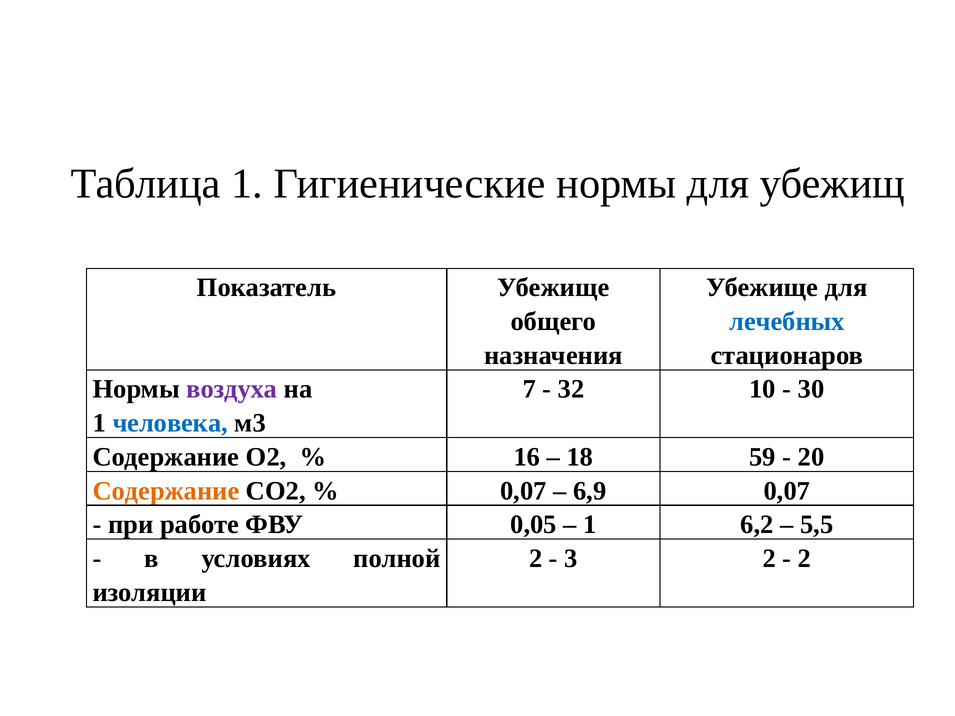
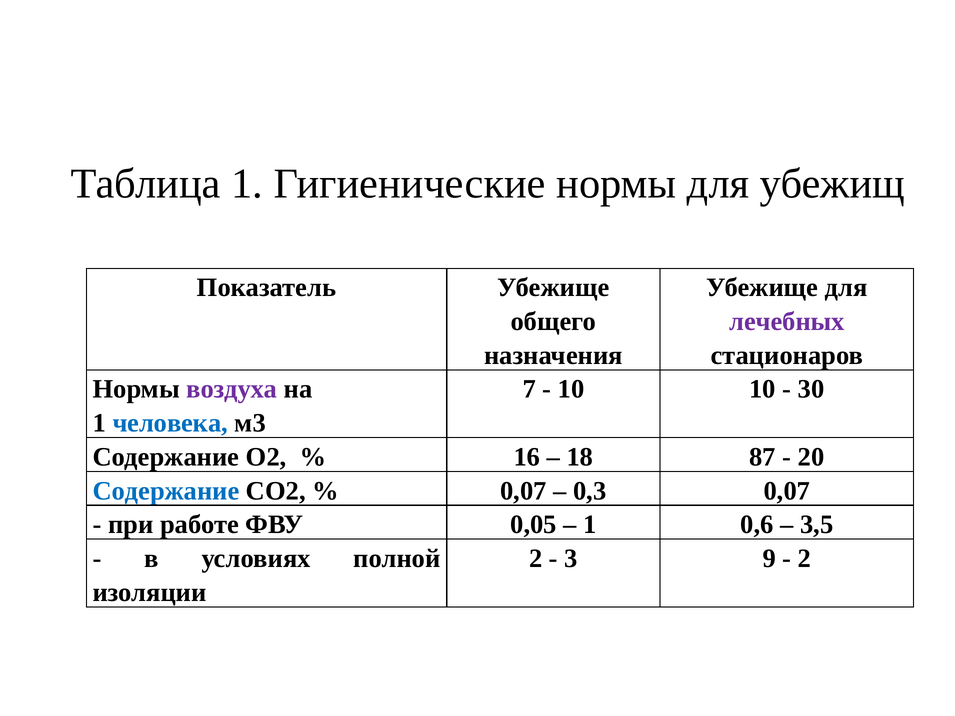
лечебных colour: blue -> purple
32 at (571, 389): 32 -> 10
59: 59 -> 87
Содержание at (166, 491) colour: orange -> blue
6,9: 6,9 -> 0,3
6,2: 6,2 -> 0,6
5,5: 5,5 -> 3,5
3 2: 2 -> 9
